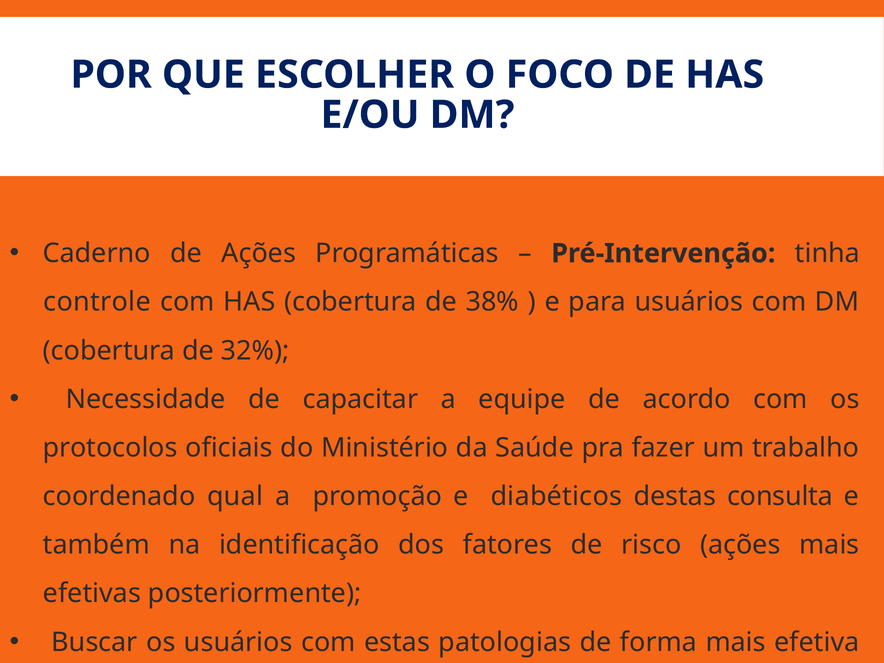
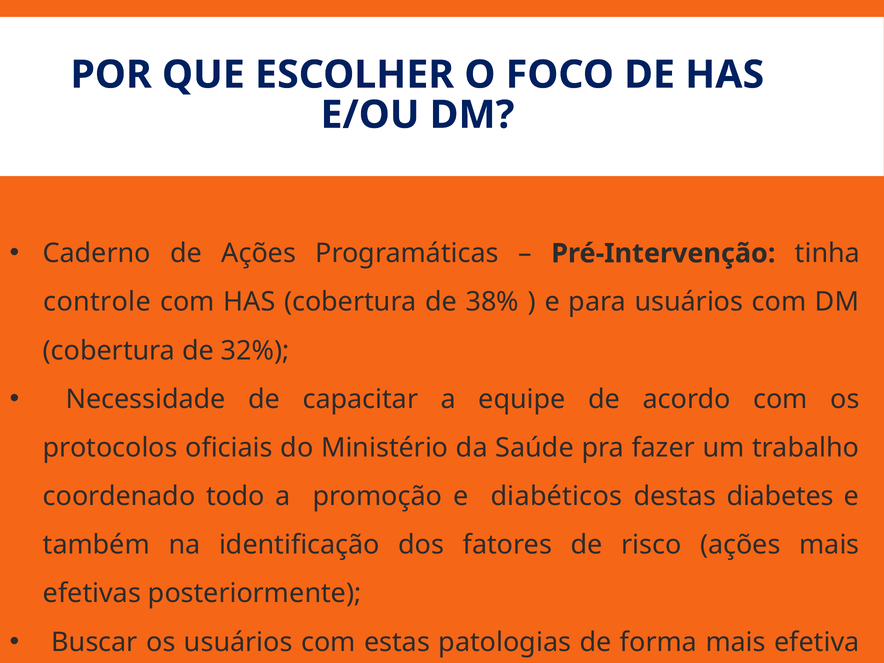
qual: qual -> todo
consulta: consulta -> diabetes
